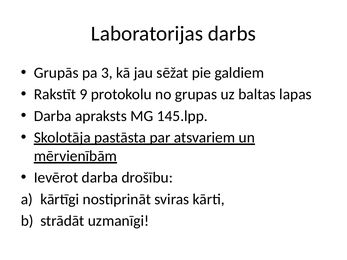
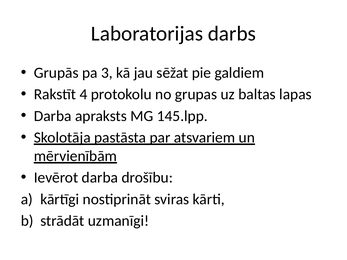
9: 9 -> 4
